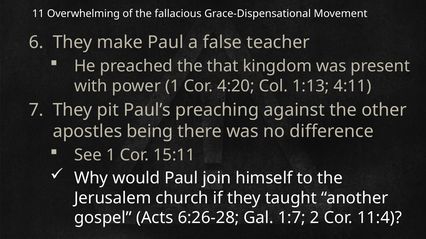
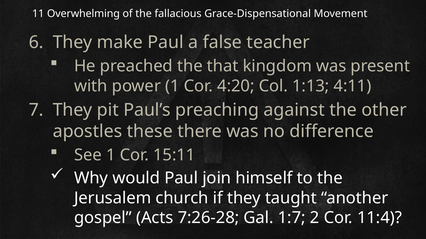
being: being -> these
6:26-28: 6:26-28 -> 7:26-28
